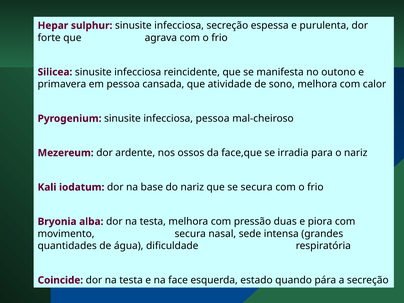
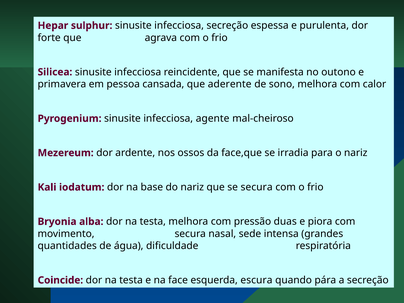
atividade: atividade -> aderente
infecciosa pessoa: pessoa -> agente
estado: estado -> escura
